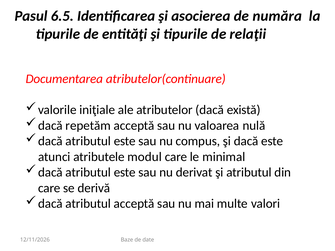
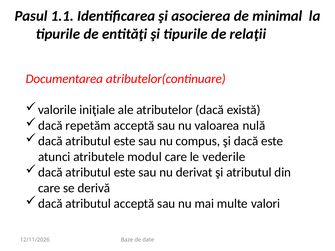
6.5: 6.5 -> 1.1
număra: număra -> minimal
minimal: minimal -> vederile
